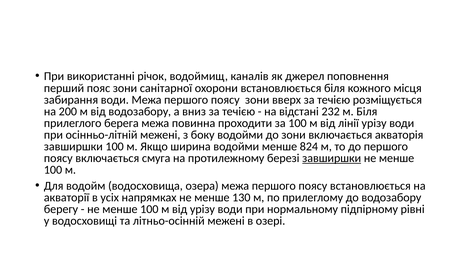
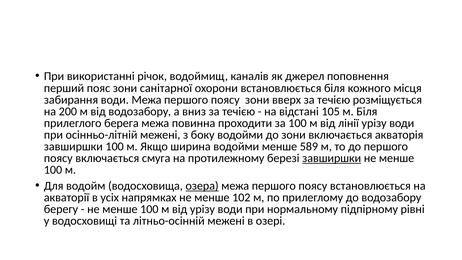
232: 232 -> 105
824: 824 -> 589
озера underline: none -> present
130: 130 -> 102
